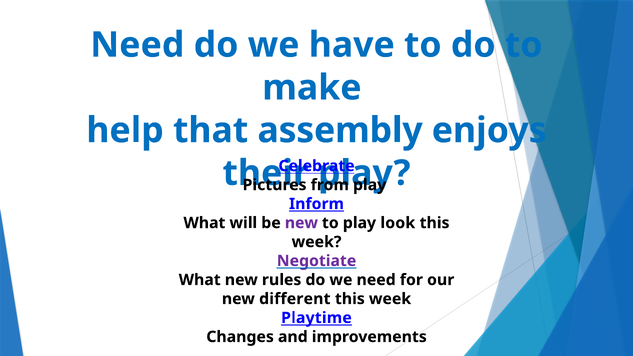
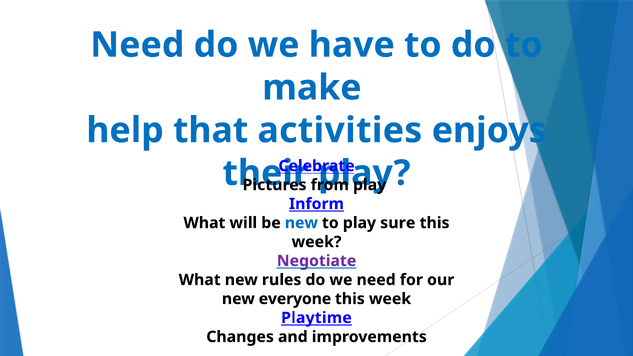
assembly: assembly -> activities
new at (301, 223) colour: purple -> blue
look: look -> sure
different: different -> everyone
